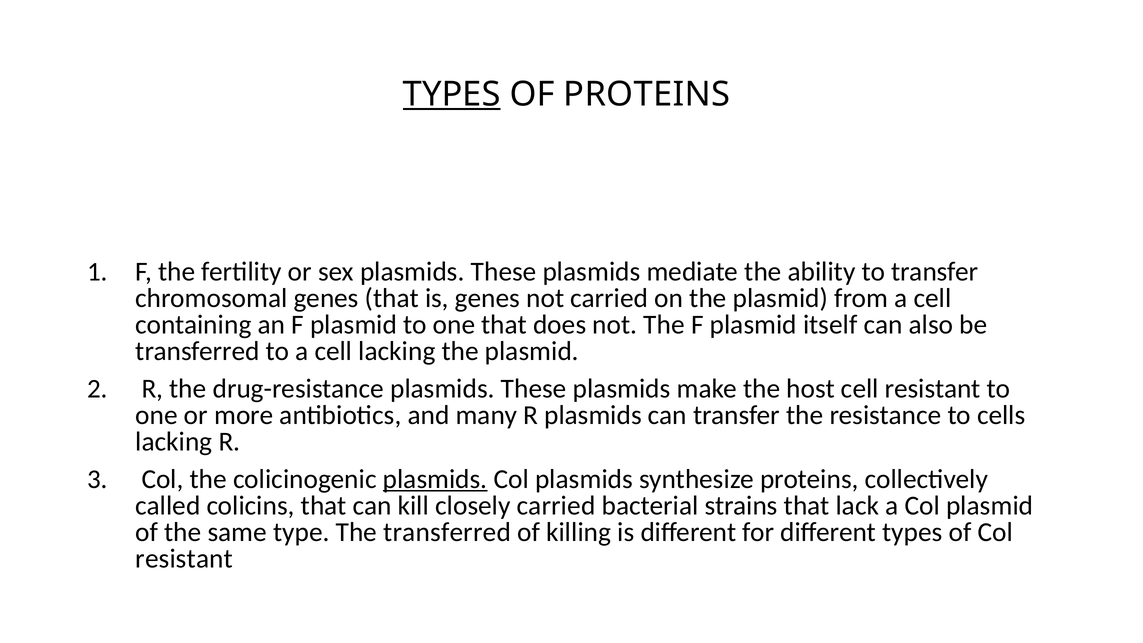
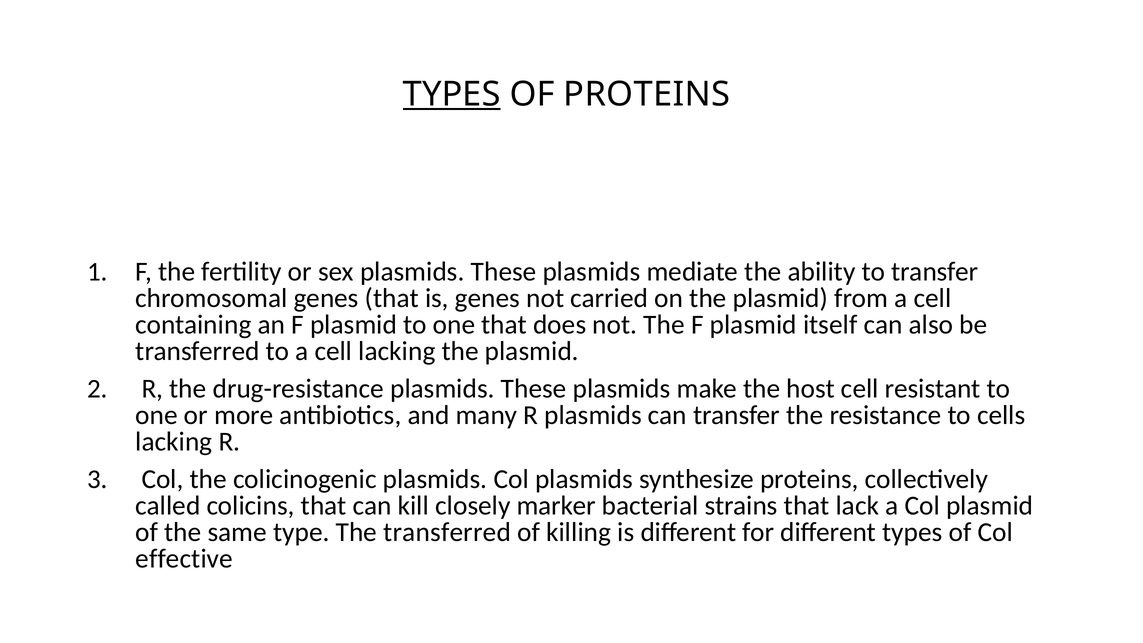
plasmids at (435, 479) underline: present -> none
closely carried: carried -> marker
resistant at (184, 559): resistant -> effective
